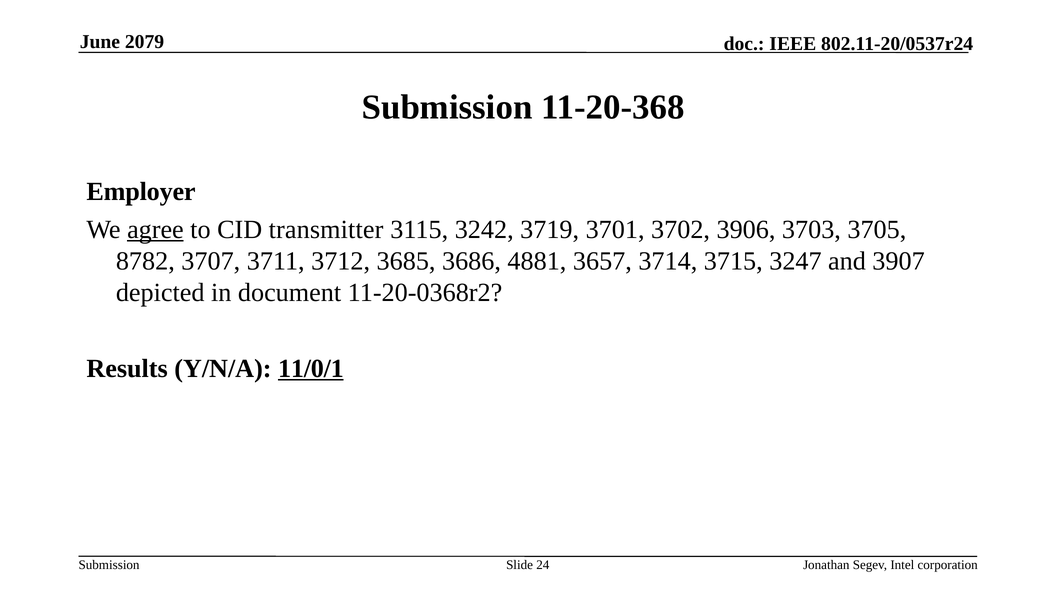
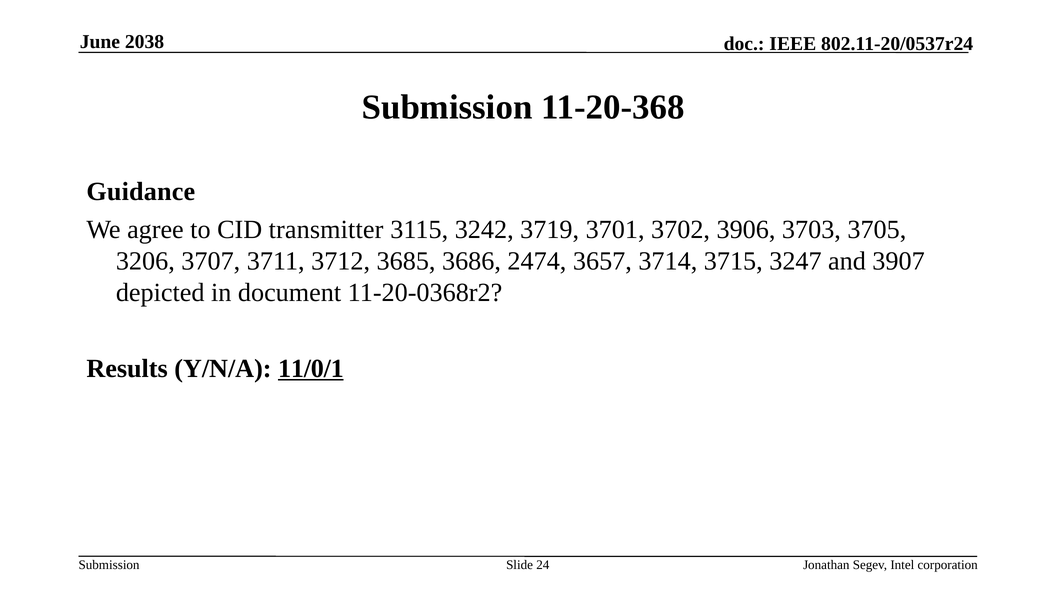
2079: 2079 -> 2038
Employer: Employer -> Guidance
agree underline: present -> none
8782: 8782 -> 3206
4881: 4881 -> 2474
